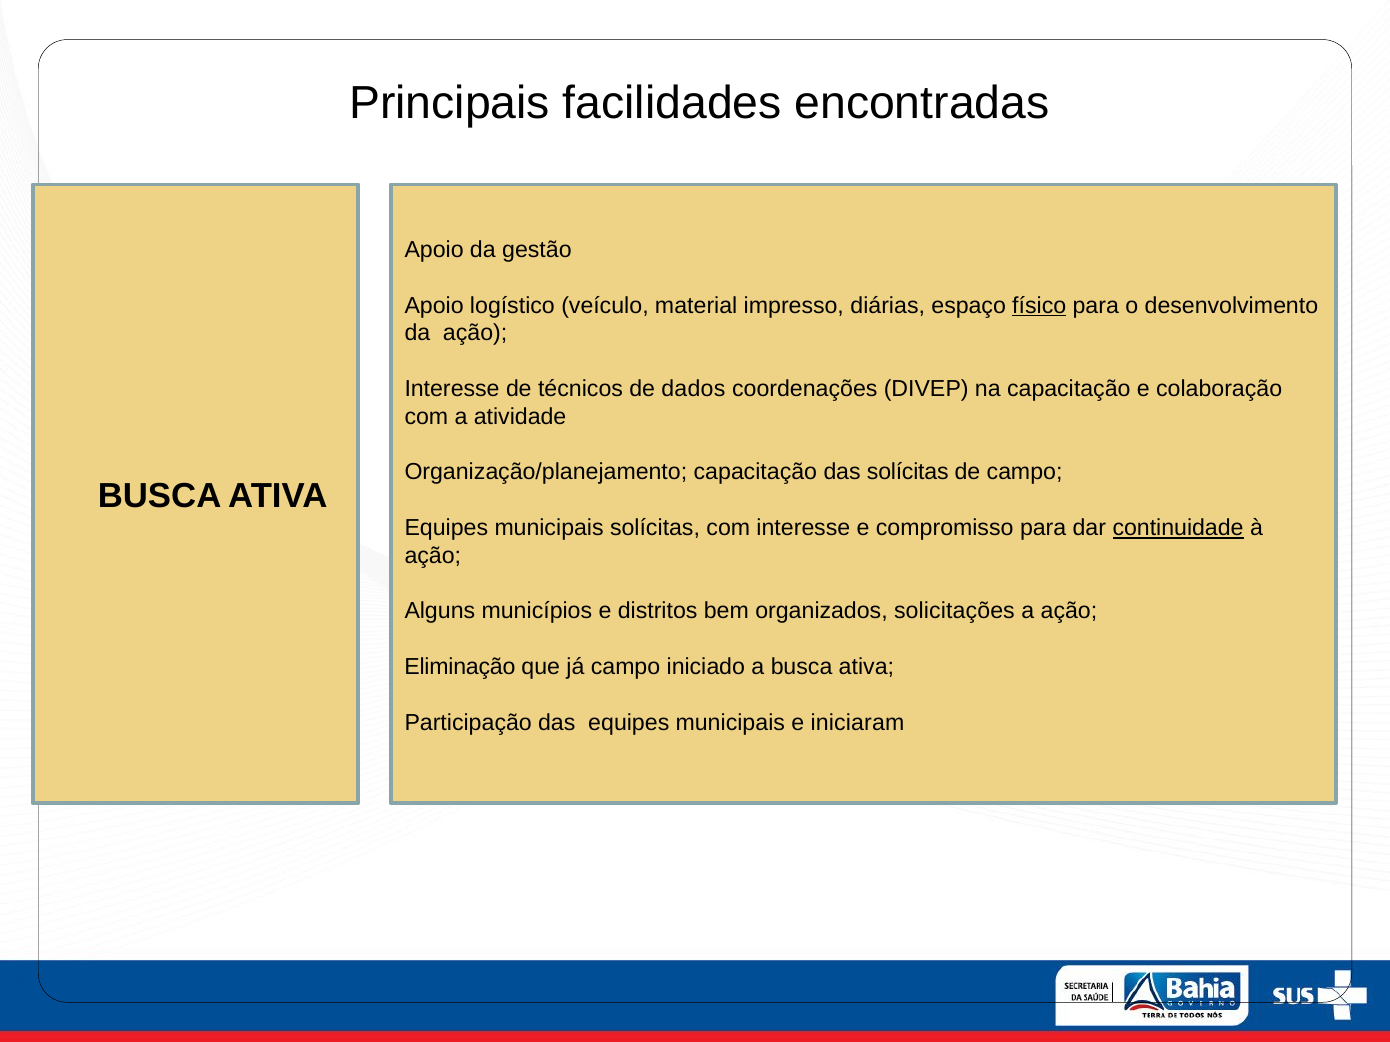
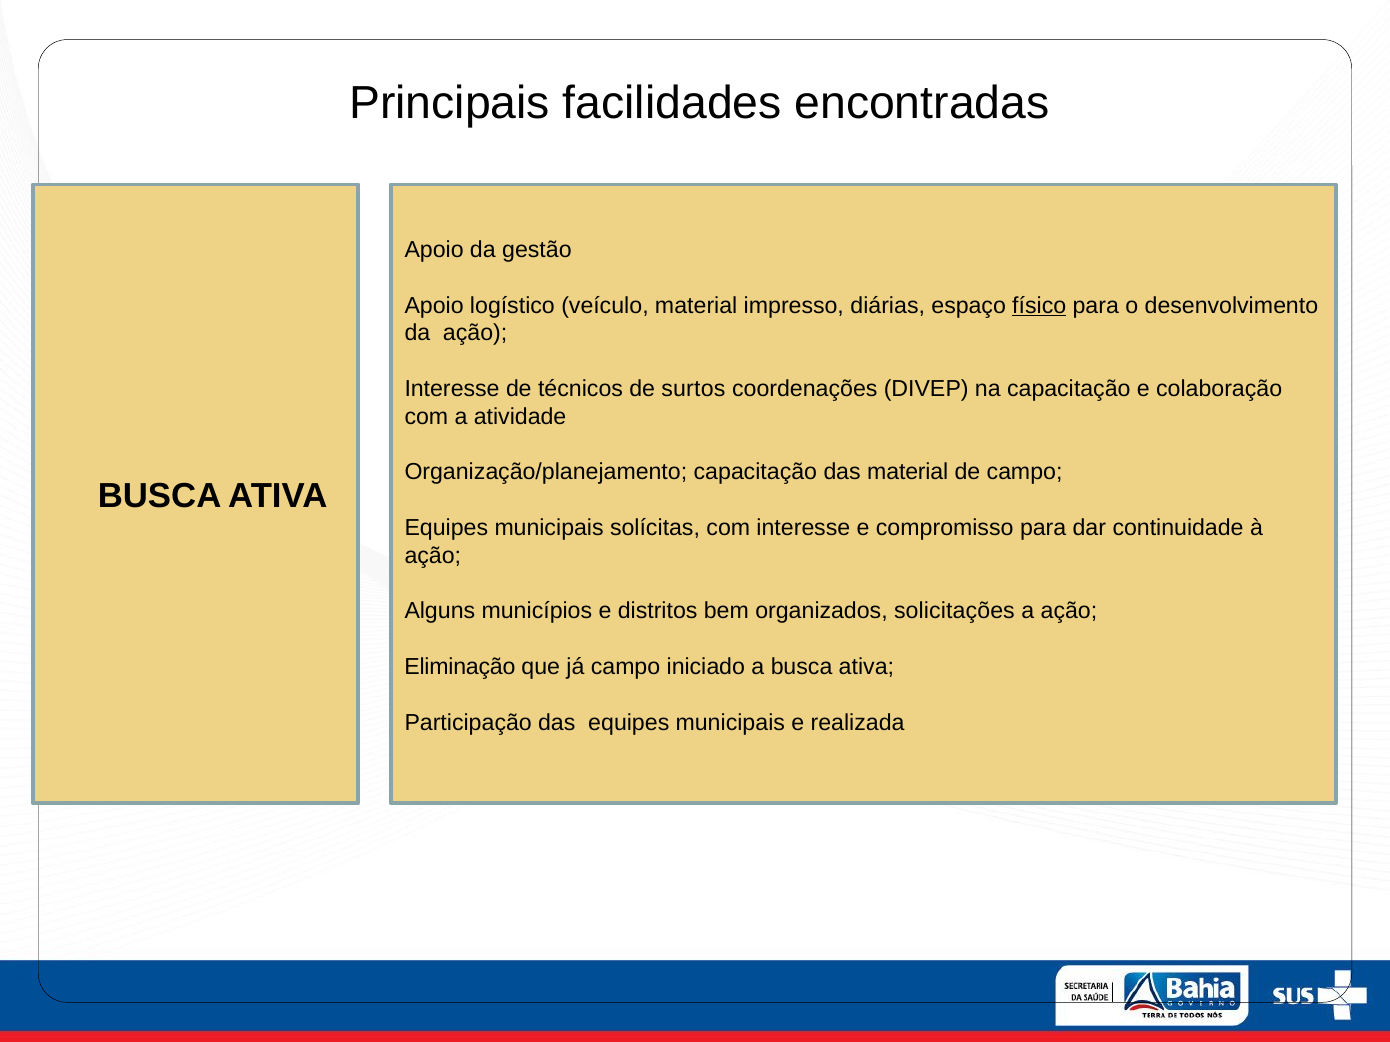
dados: dados -> surtos
das solícitas: solícitas -> material
continuidade underline: present -> none
iniciaram: iniciaram -> realizada
